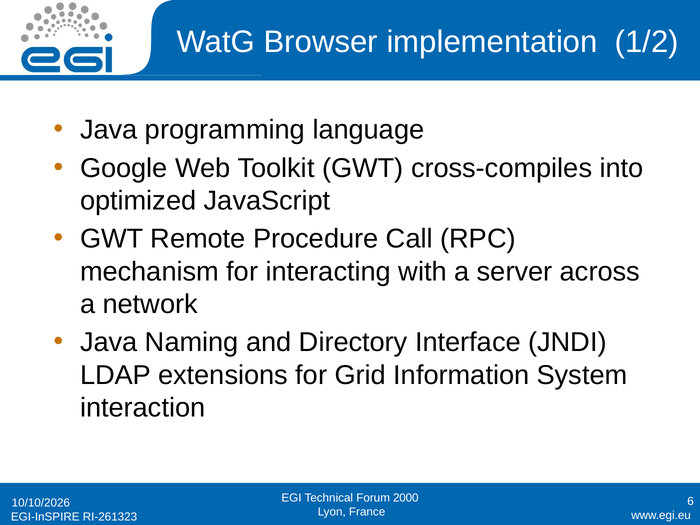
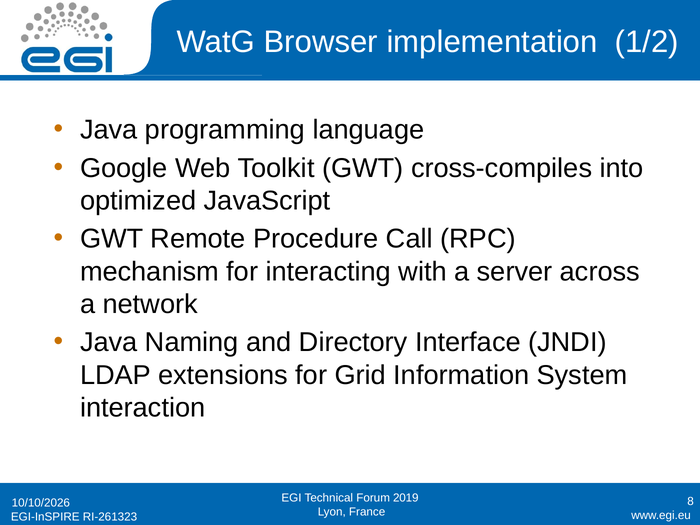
2000: 2000 -> 2019
6: 6 -> 8
